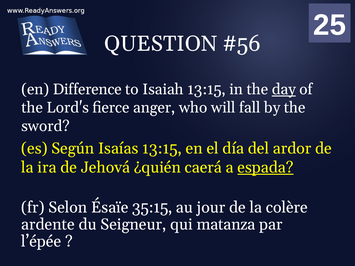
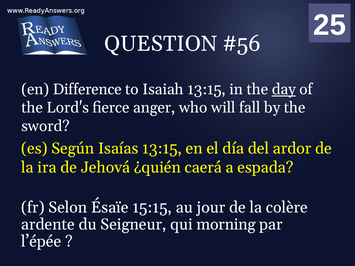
espada underline: present -> none
35:15: 35:15 -> 15:15
matanza: matanza -> morning
